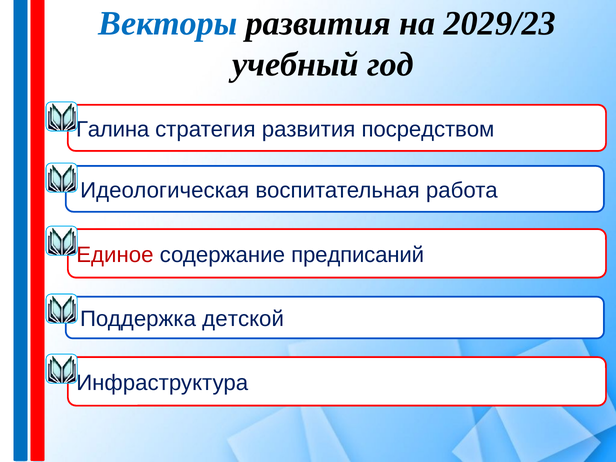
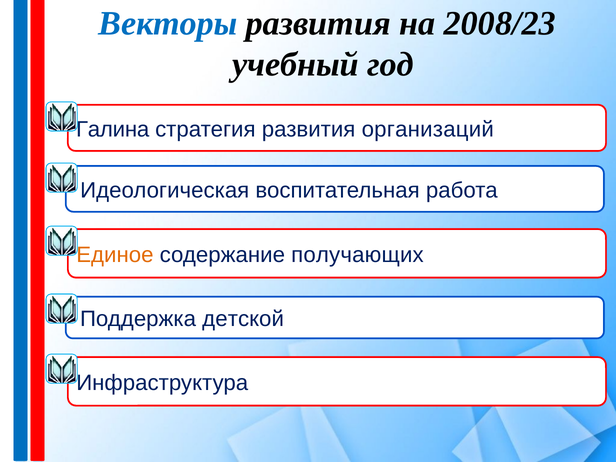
2029/23: 2029/23 -> 2008/23
посредством: посредством -> организаций
Единое colour: red -> orange
предписаний: предписаний -> получающих
